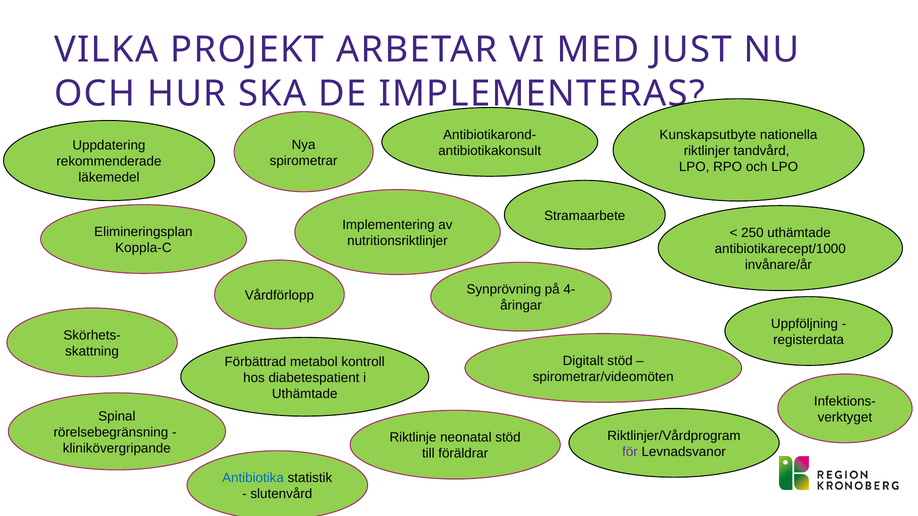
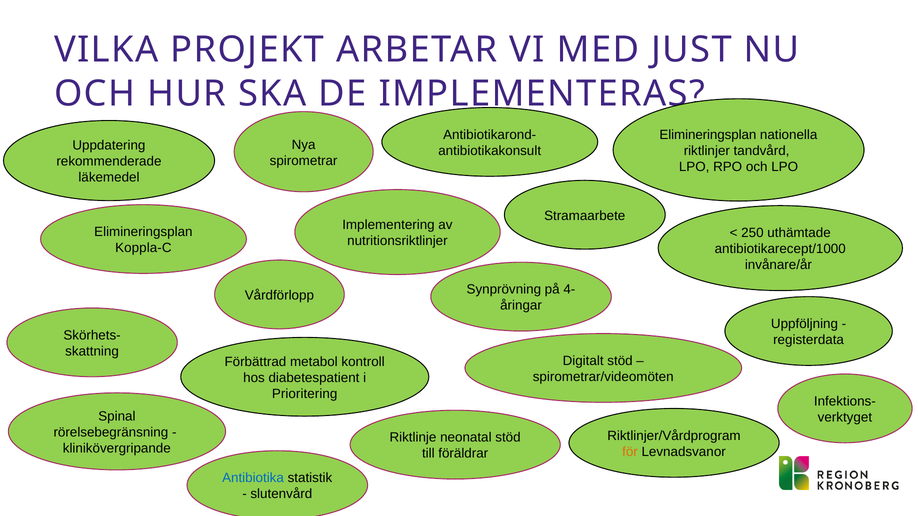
Kunskapsutbyte at (708, 135): Kunskapsutbyte -> Elimineringsplan
Uthämtade at (305, 394): Uthämtade -> Prioritering
för colour: purple -> orange
